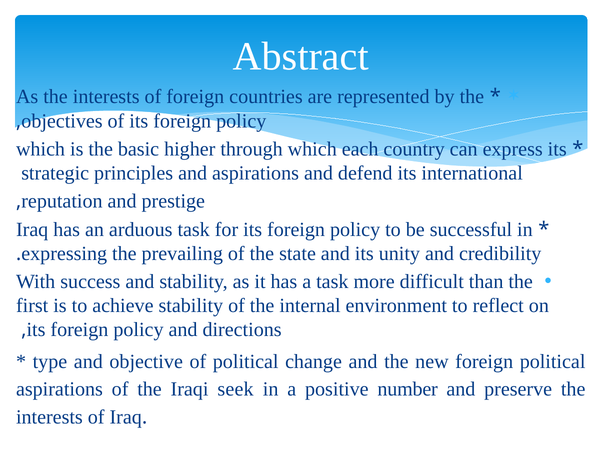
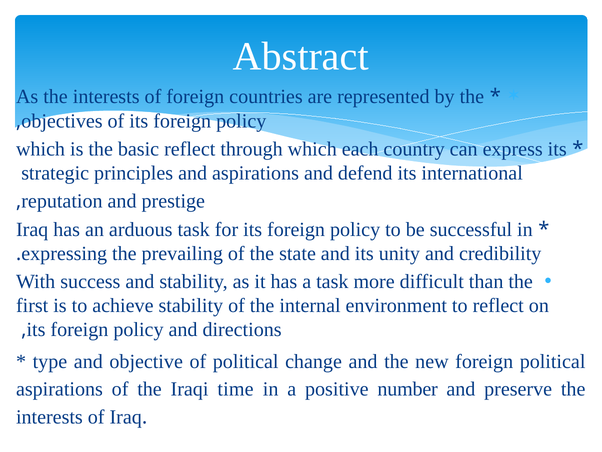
basic higher: higher -> reflect
seek: seek -> time
